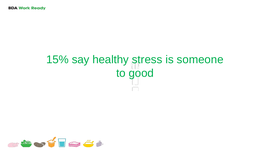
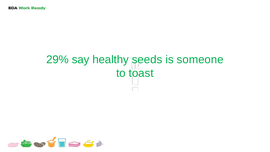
15%: 15% -> 29%
stress: stress -> seeds
good: good -> toast
